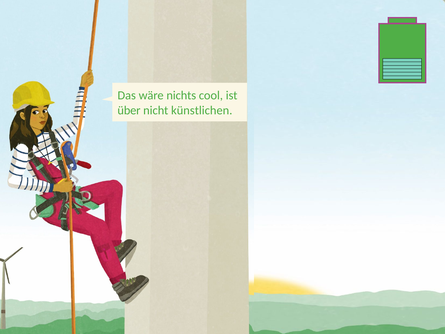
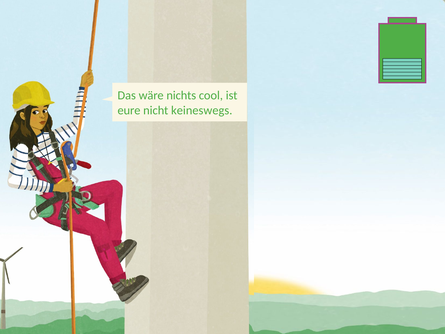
über: über -> eure
künstlichen: künstlichen -> keineswegs
